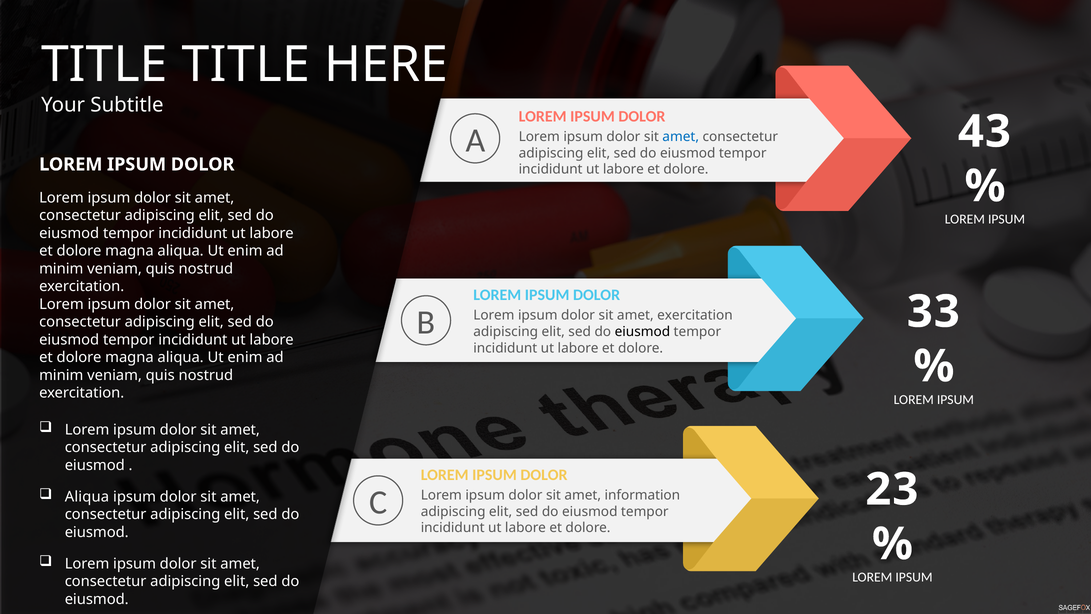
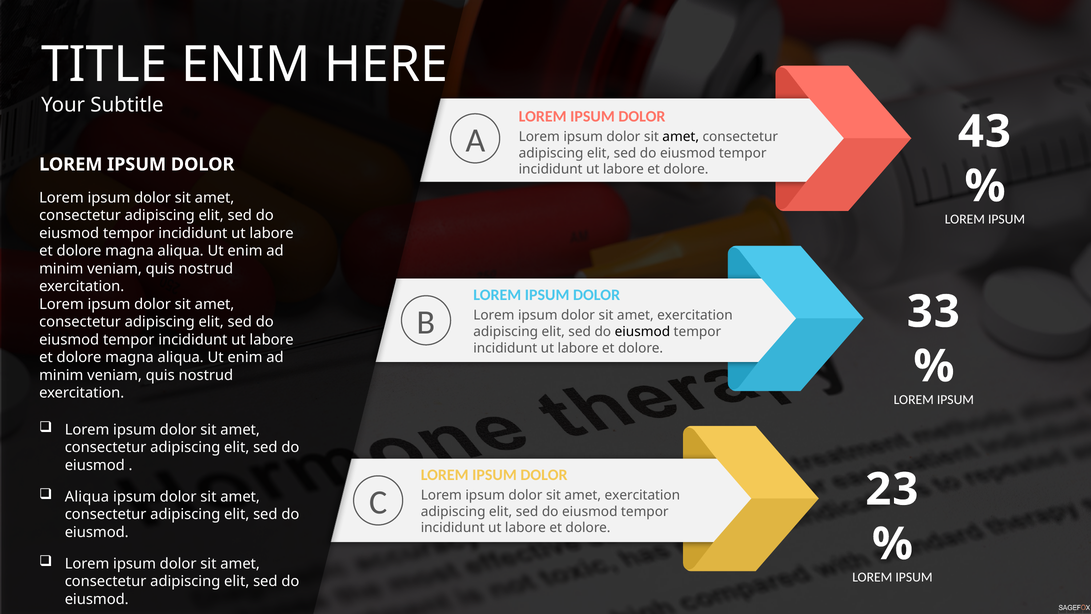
TITLE TITLE: TITLE -> ENIM
amet at (681, 137) colour: blue -> black
information at (642, 495): information -> exercitation
